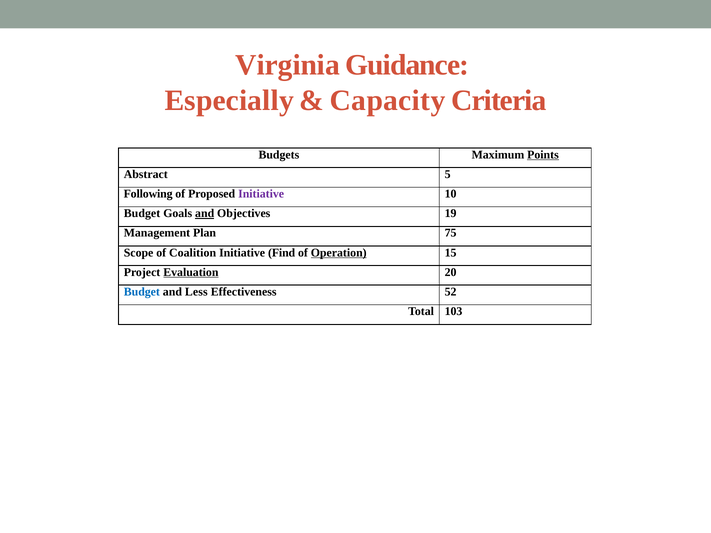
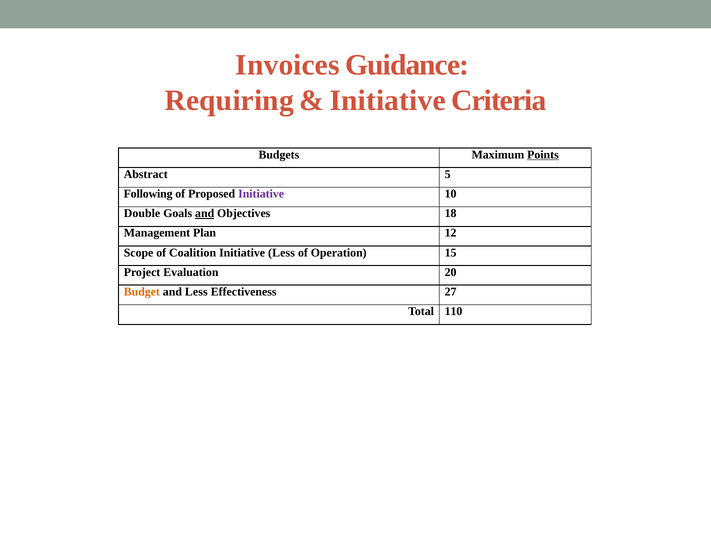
Virginia: Virginia -> Invoices
Especially: Especially -> Requiring
Capacity at (388, 100): Capacity -> Initiative
Budget at (142, 214): Budget -> Double
19: 19 -> 18
75: 75 -> 12
Initiative Find: Find -> Less
Operation underline: present -> none
Evaluation underline: present -> none
Budget at (142, 292) colour: blue -> orange
52: 52 -> 27
103: 103 -> 110
